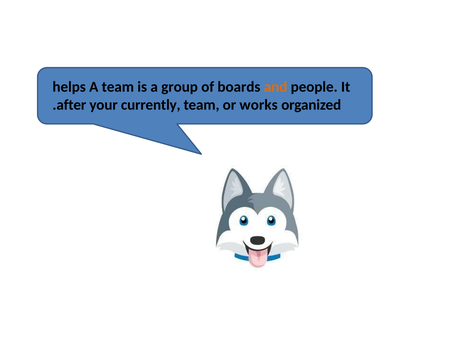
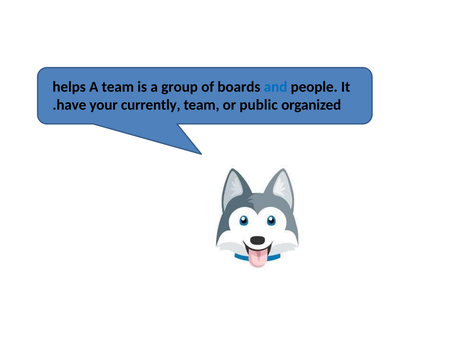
and colour: orange -> blue
after: after -> have
works: works -> public
